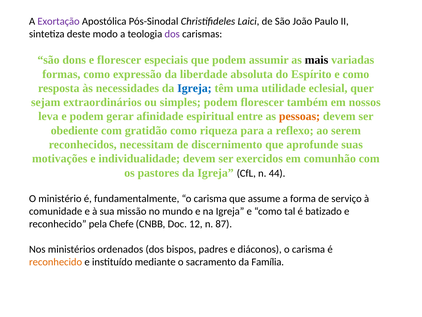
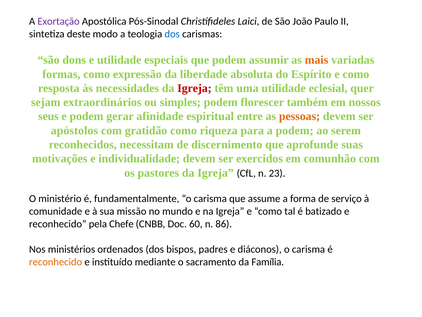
dos at (172, 34) colour: purple -> blue
e florescer: florescer -> utilidade
mais colour: black -> orange
Igreja at (194, 88) colour: blue -> red
leva: leva -> seus
obediente: obediente -> apóstolos
a reflexo: reflexo -> podem
44: 44 -> 23
12: 12 -> 60
87: 87 -> 86
